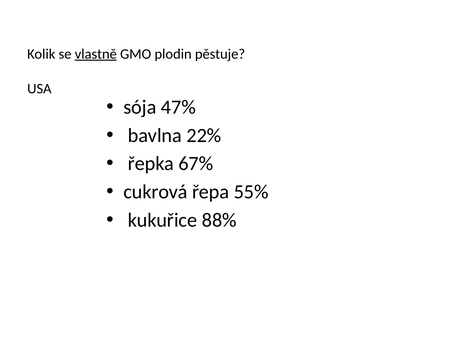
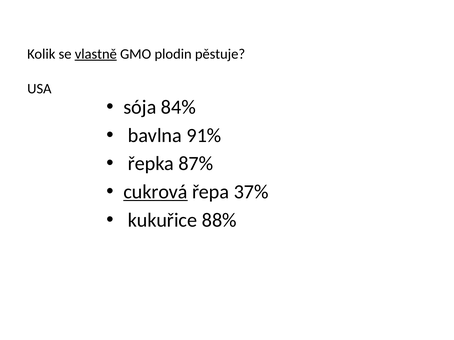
47%: 47% -> 84%
22%: 22% -> 91%
67%: 67% -> 87%
cukrová underline: none -> present
55%: 55% -> 37%
